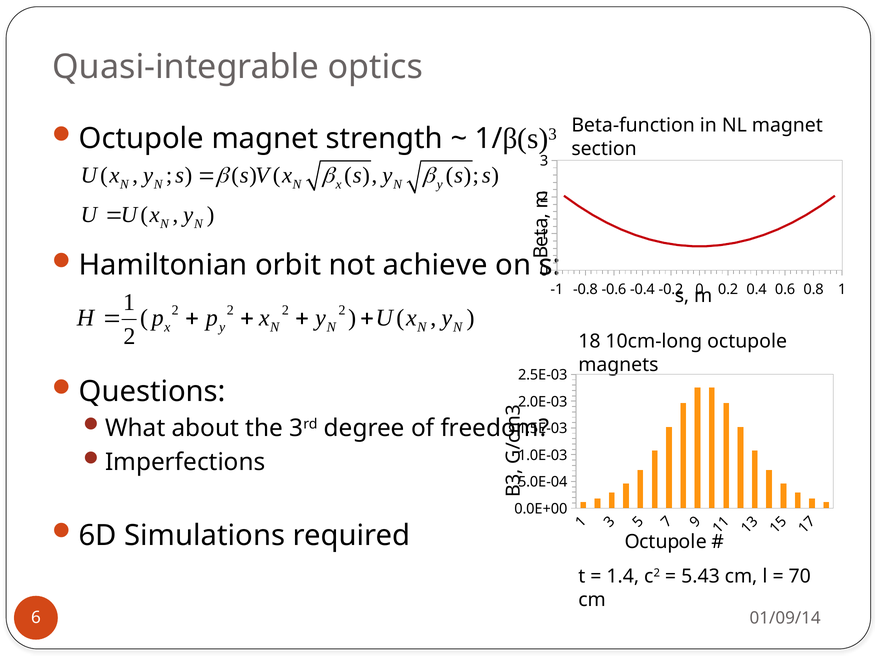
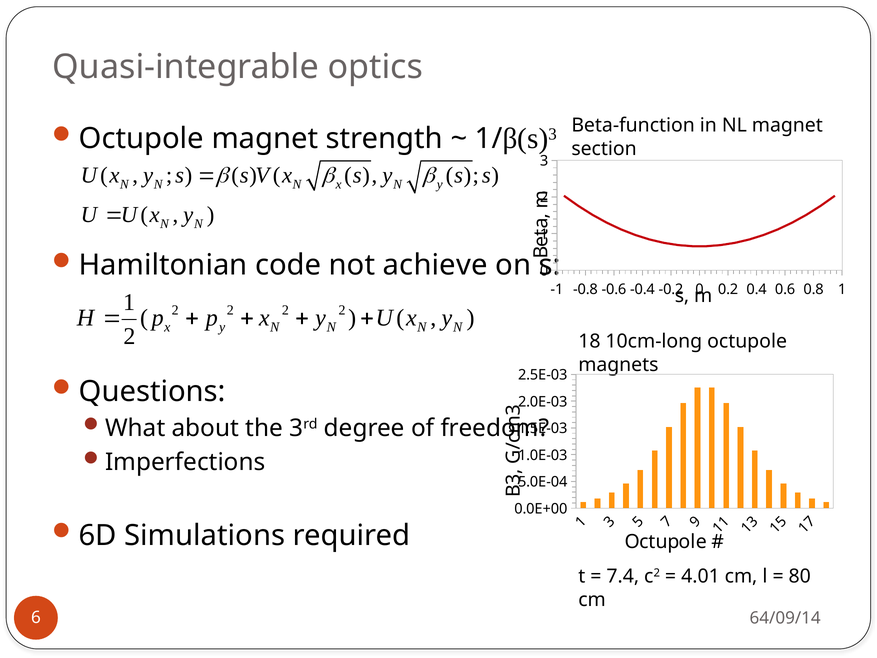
orbit: orbit -> code
1.4: 1.4 -> 7.4
5.43: 5.43 -> 4.01
70: 70 -> 80
01/09/14: 01/09/14 -> 64/09/14
